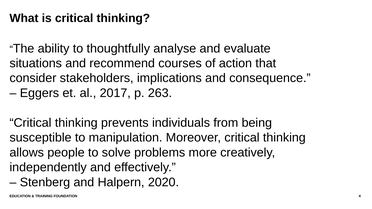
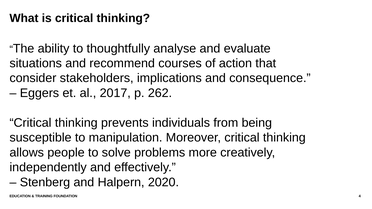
263: 263 -> 262
